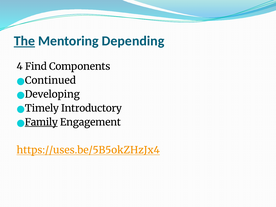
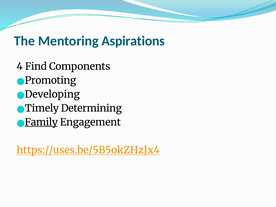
The underline: present -> none
Depending: Depending -> Aspirations
Continued: Continued -> Promoting
Introductory: Introductory -> Determining
